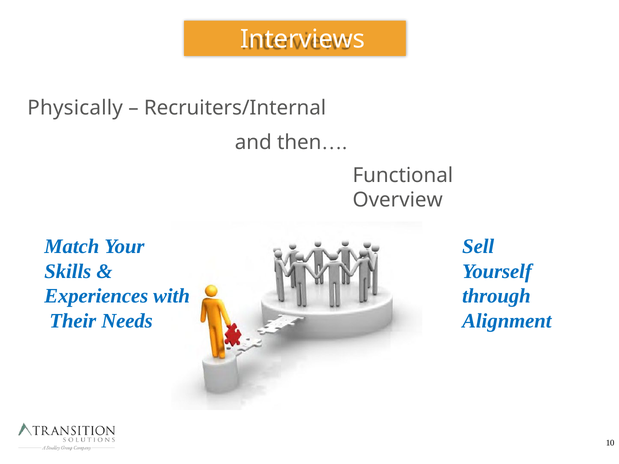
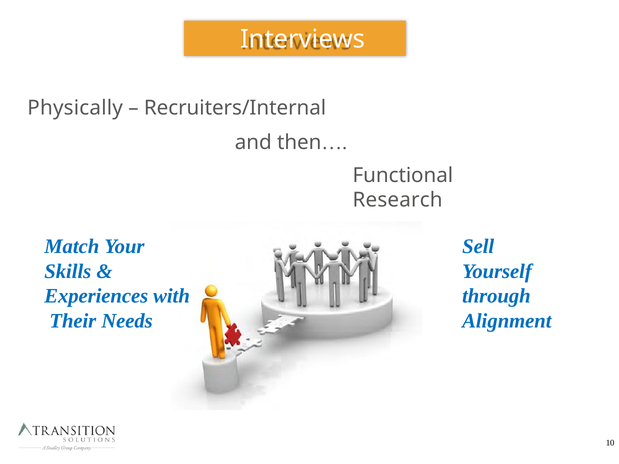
Overview: Overview -> Research
